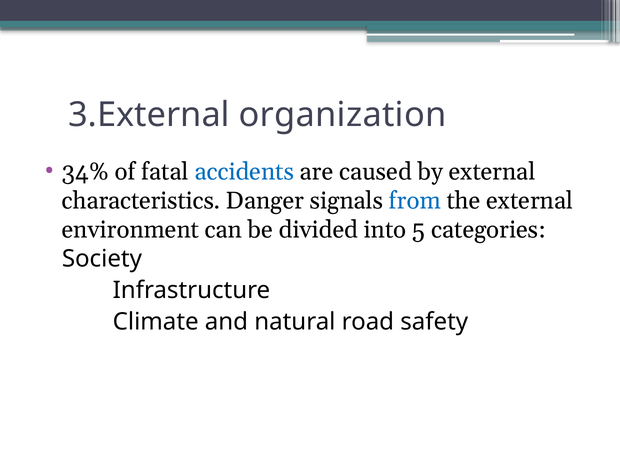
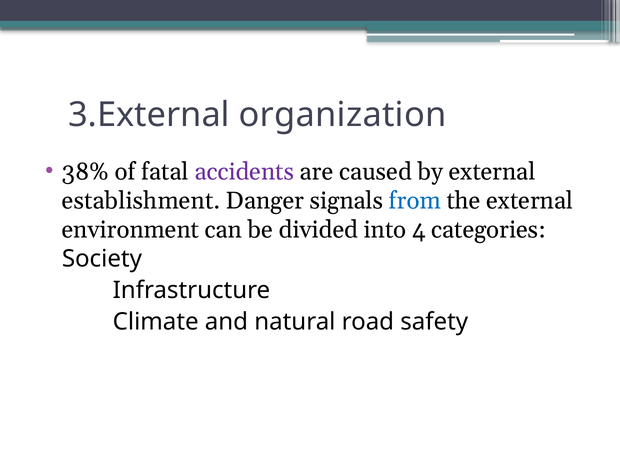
34%: 34% -> 38%
accidents colour: blue -> purple
characteristics: characteristics -> establishment
5: 5 -> 4
